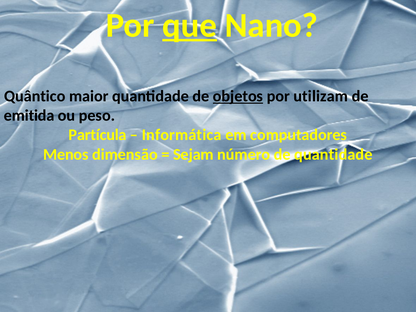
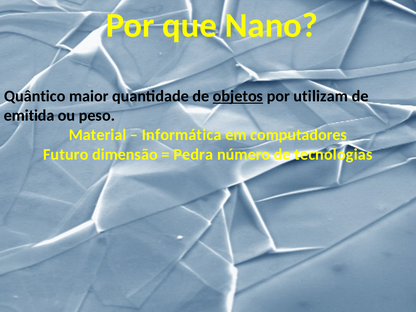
que underline: present -> none
Partícula: Partícula -> Material
Menos: Menos -> Futuro
Sejam: Sejam -> Pedra
de quantidade: quantidade -> tecnologias
